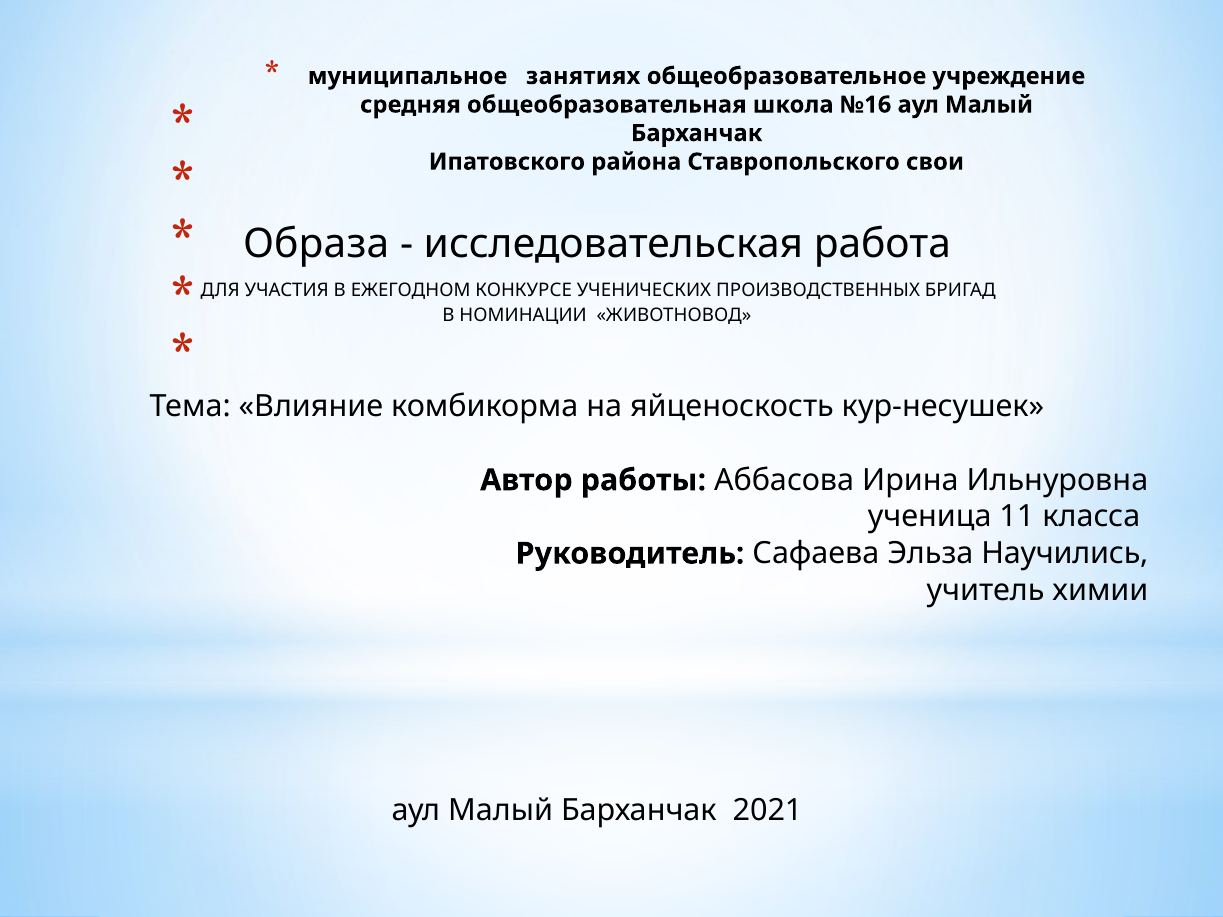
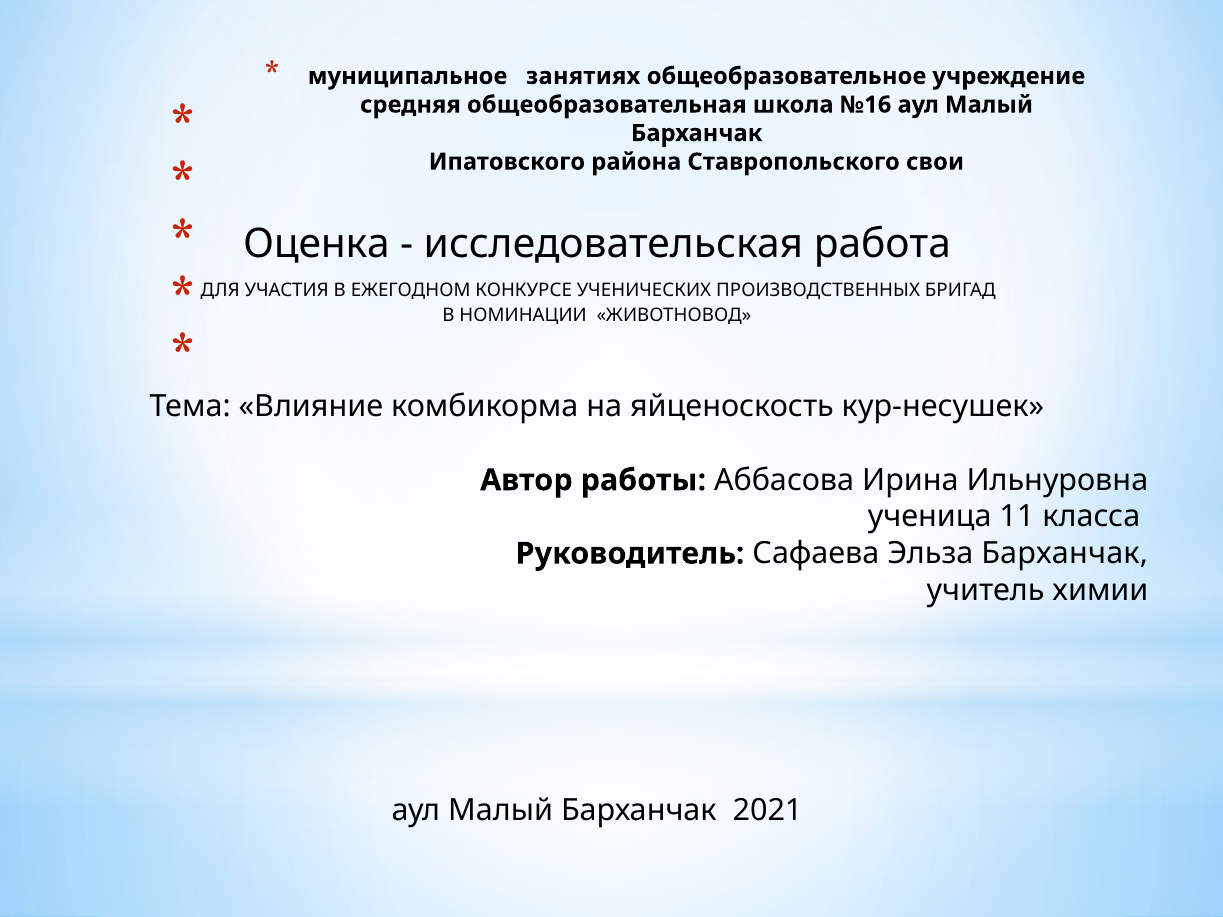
Образа: Образа -> Оценка
Эльза Научились: Научились -> Барханчак
